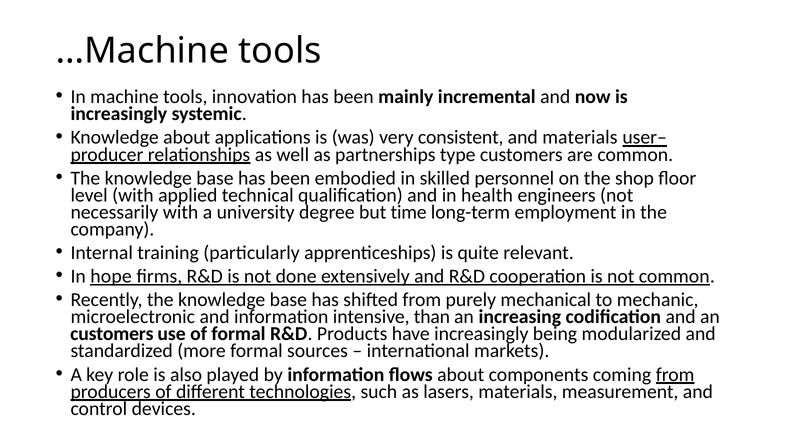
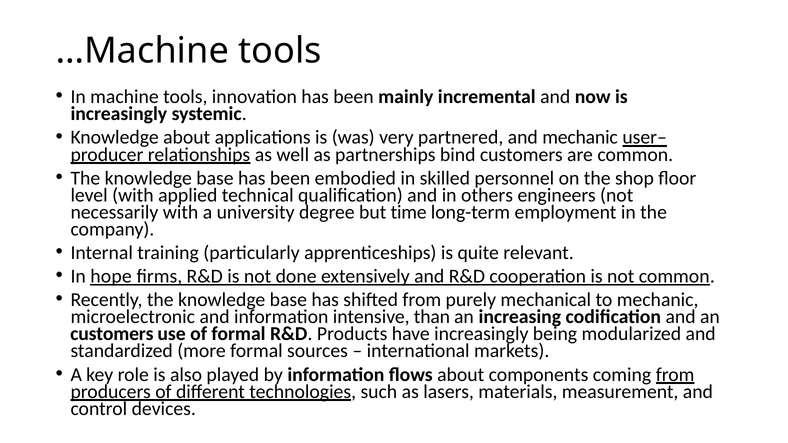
consistent: consistent -> partnered
and materials: materials -> mechanic
type: type -> bind
health: health -> others
